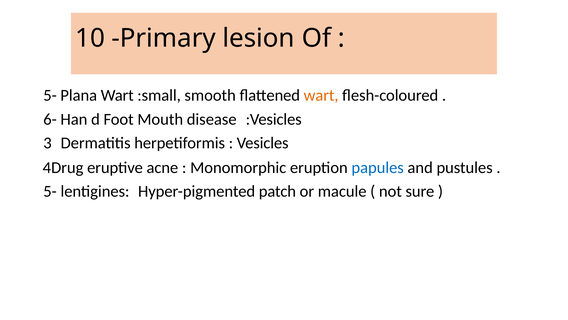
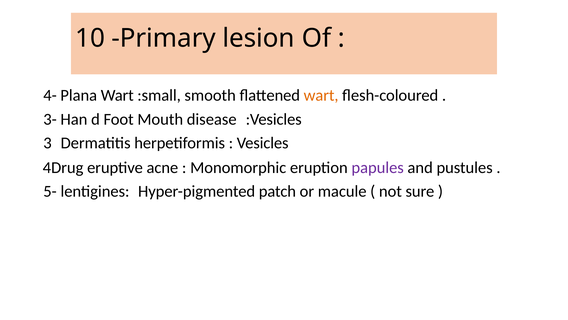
5- at (50, 95): 5- -> 4-
6-: 6- -> 3-
papules colour: blue -> purple
